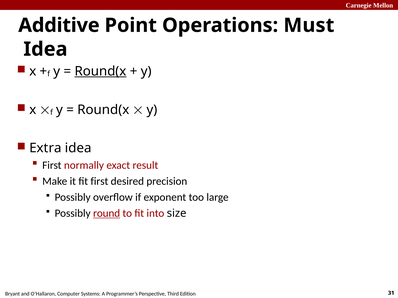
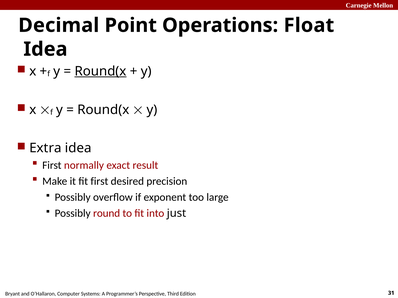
Additive: Additive -> Decimal
Must: Must -> Float
round underline: present -> none
size: size -> just
